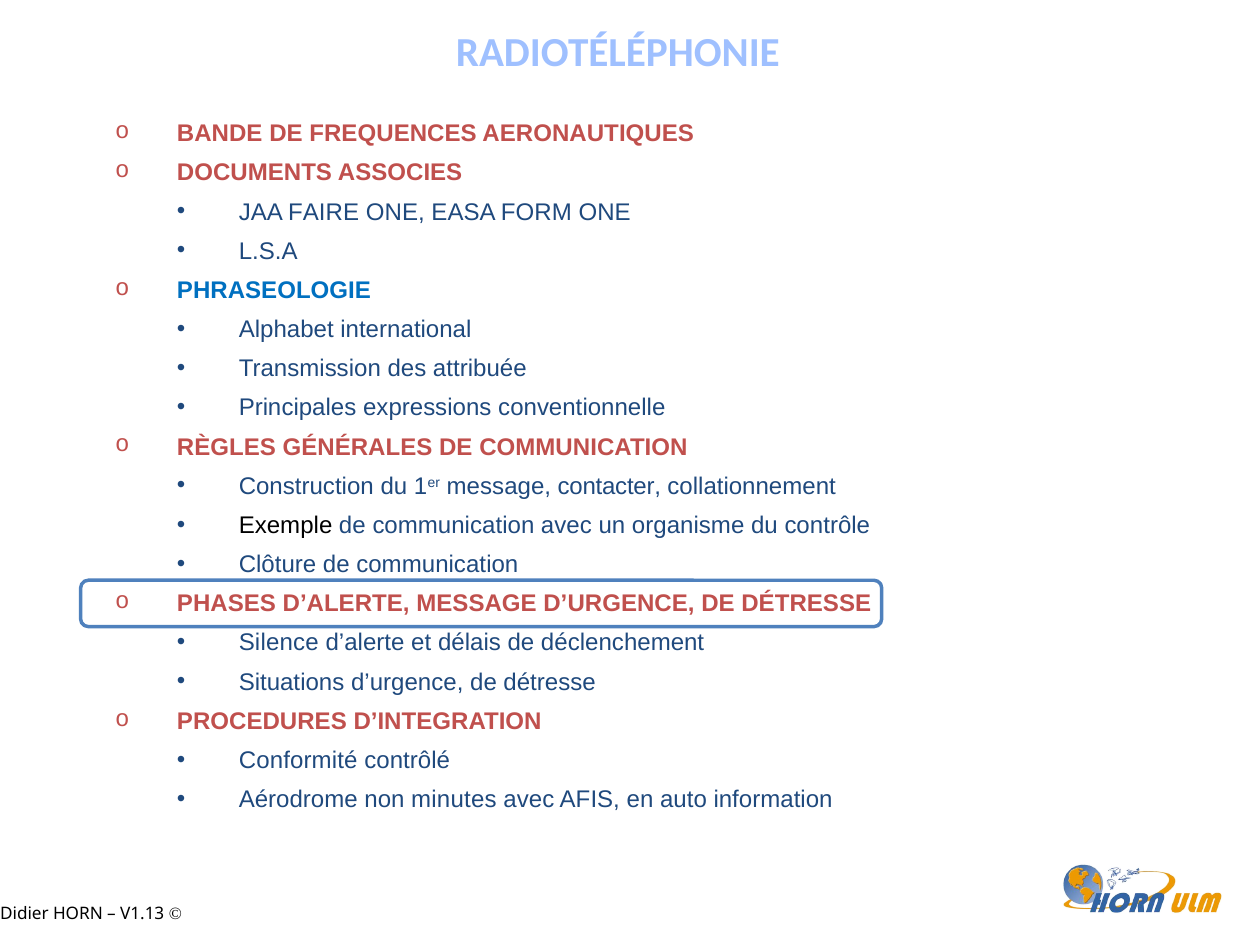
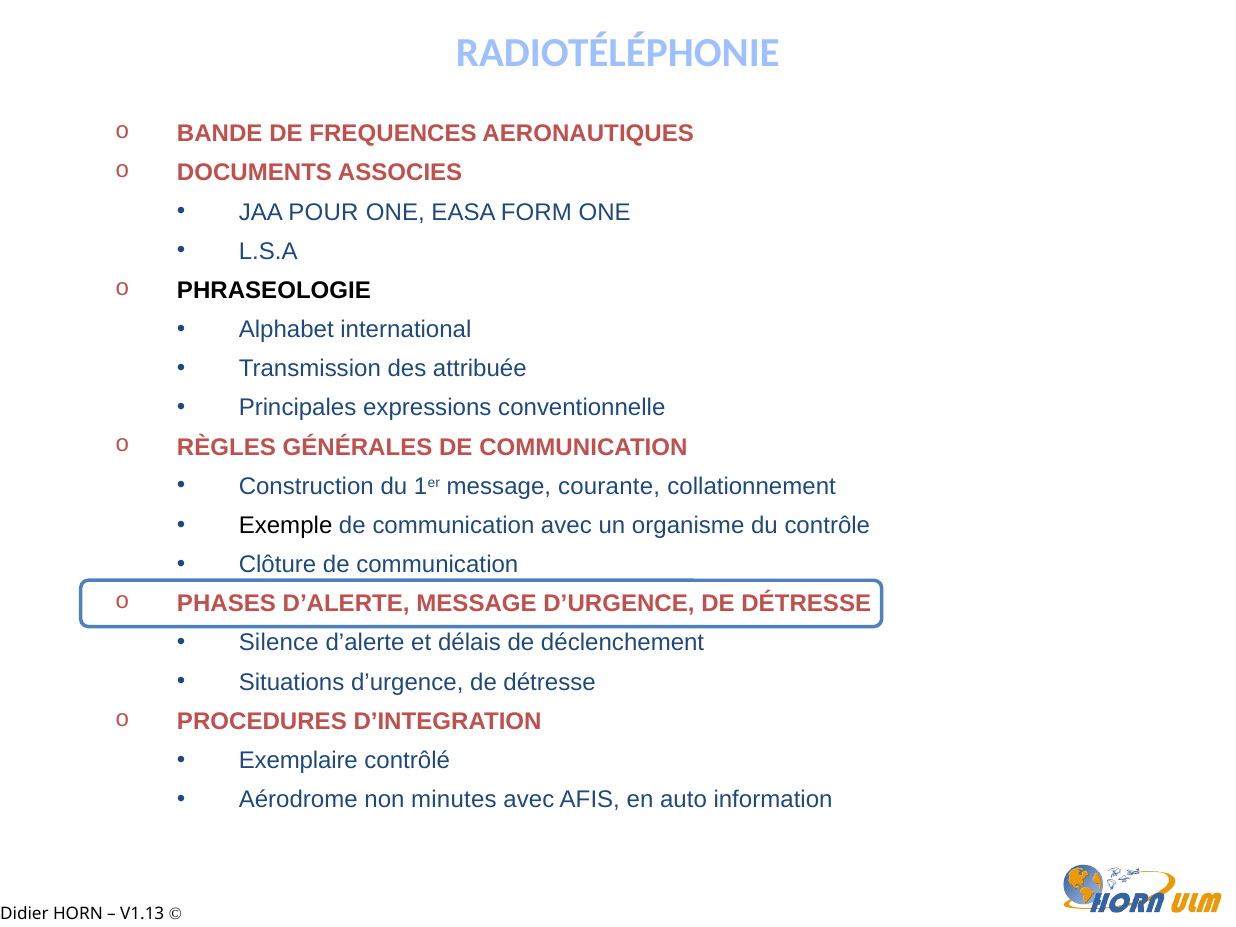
FAIRE: FAIRE -> POUR
PHRASEOLOGIE colour: blue -> black
contacter: contacter -> courante
Conformité: Conformité -> Exemplaire
